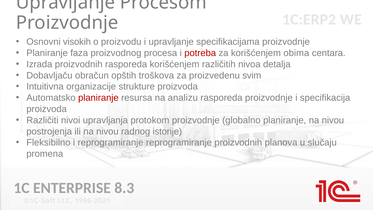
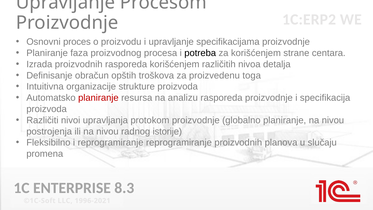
visokih: visokih -> proces
potreba colour: red -> black
obima: obima -> strane
Dobavljaču: Dobavljaču -> Definisanje
svim: svim -> toga
